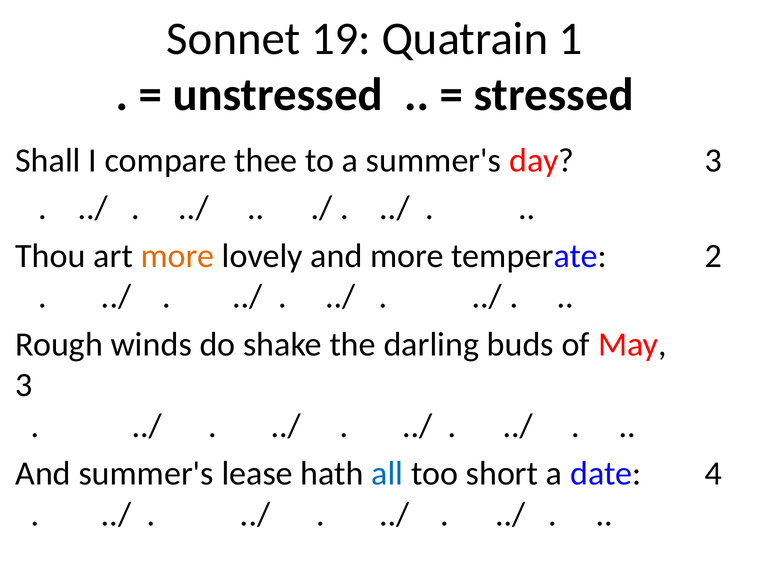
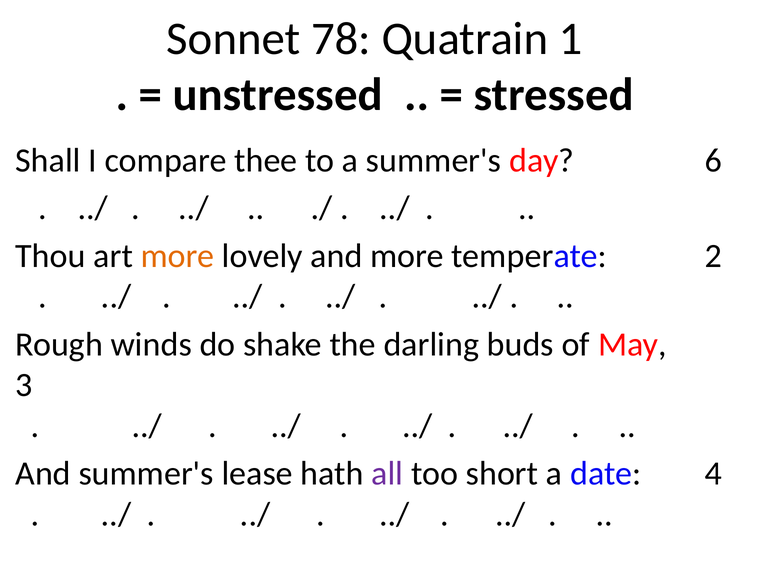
19: 19 -> 78
day 3: 3 -> 6
all colour: blue -> purple
